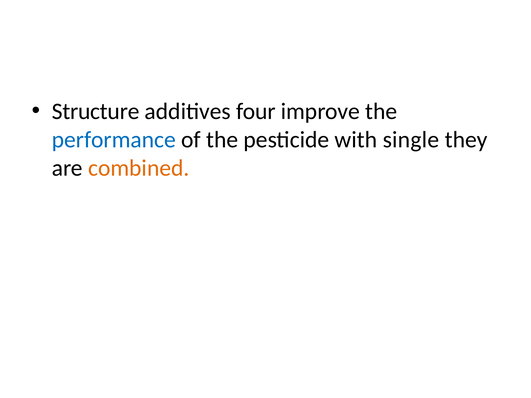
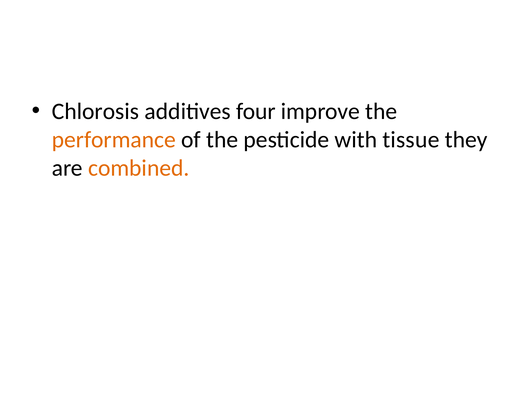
Structure: Structure -> Chlorosis
performance colour: blue -> orange
single: single -> tissue
